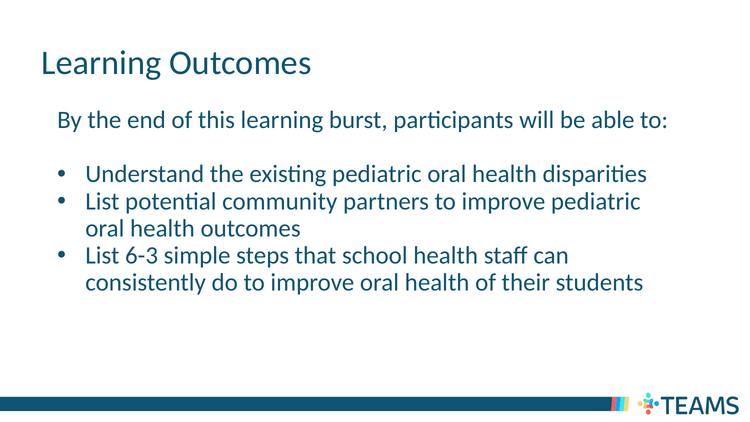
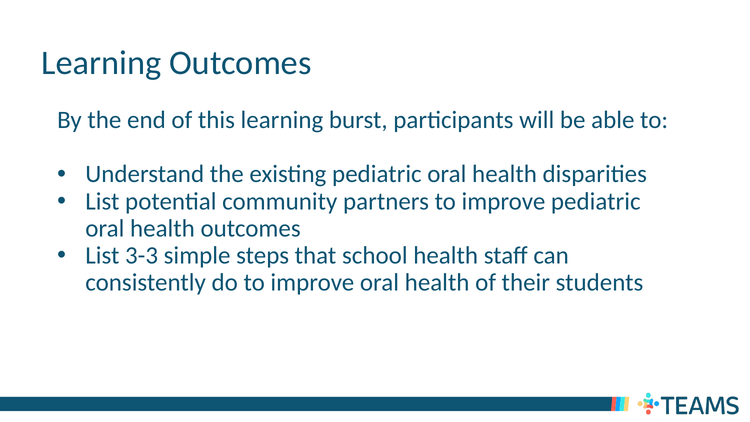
6-3: 6-3 -> 3-3
